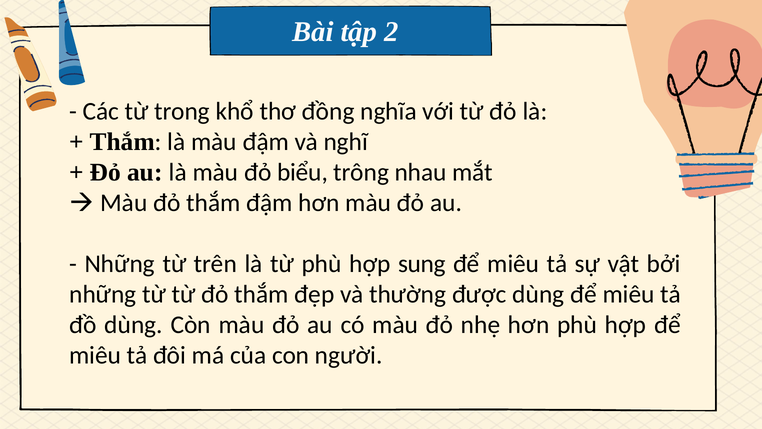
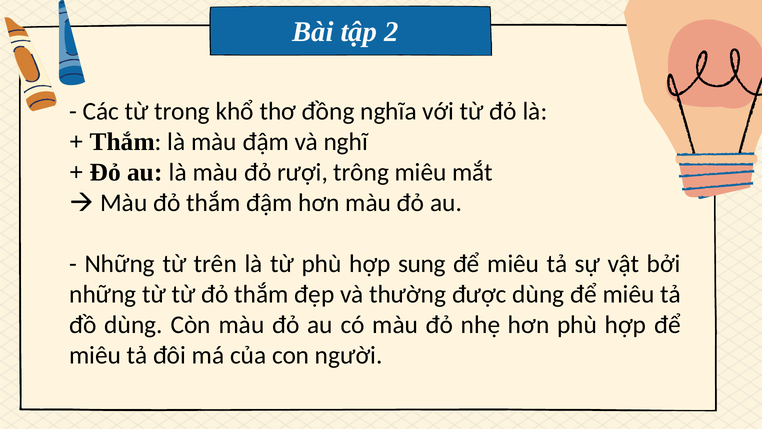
biểu: biểu -> rượi
trông nhau: nhau -> miêu
